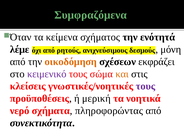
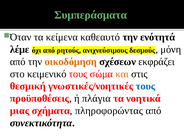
Συμφραζόμενα: Συμφραζόμενα -> Συμπεράσματα
σχήματος: σχήματος -> καθεαυτό
κειμενικό colour: purple -> black
κλείσεις: κλείσεις -> θεσμική
τους at (145, 86) colour: purple -> blue
μερική: μερική -> πλάγια
νερό: νερό -> μιας
